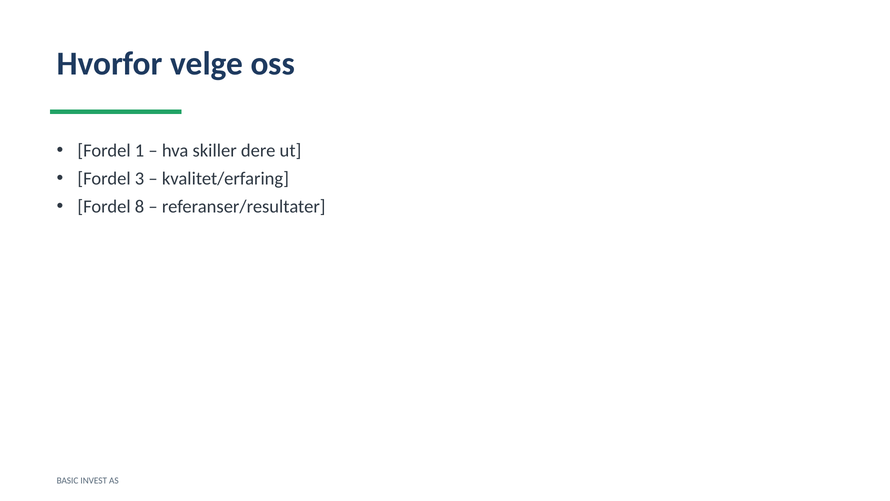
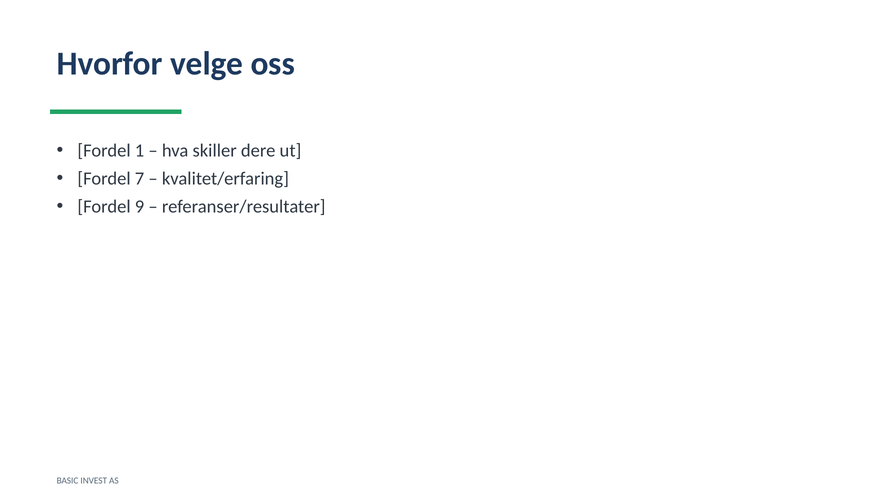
3: 3 -> 7
8: 8 -> 9
